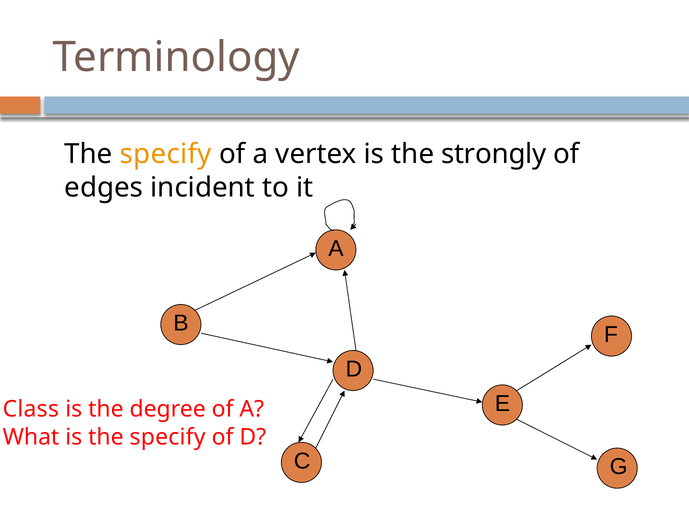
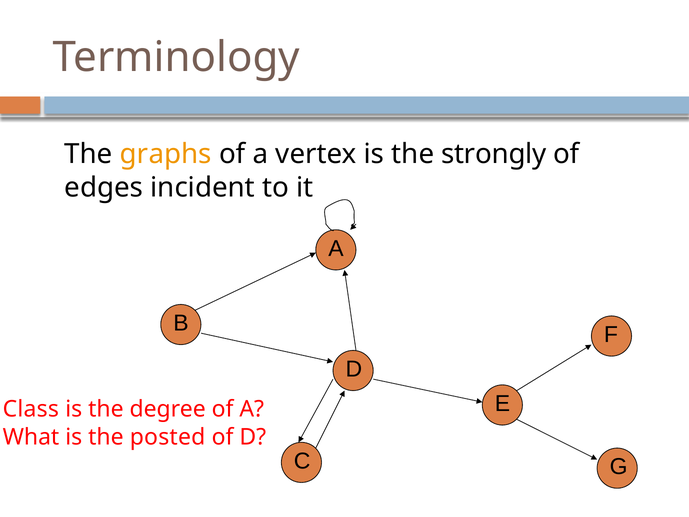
specify at (166, 154): specify -> graphs
is the specify: specify -> posted
